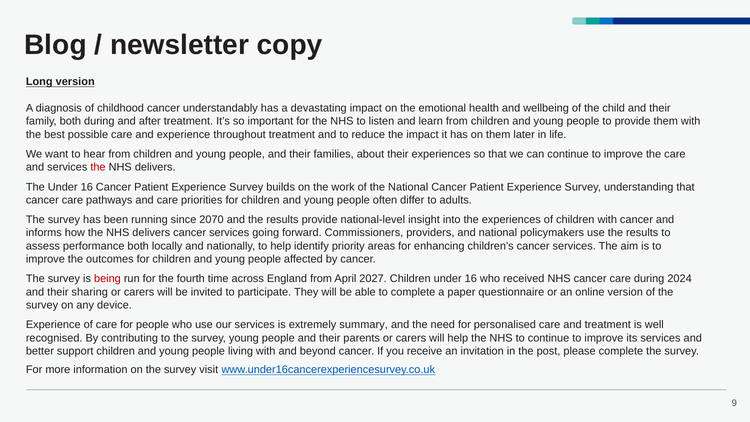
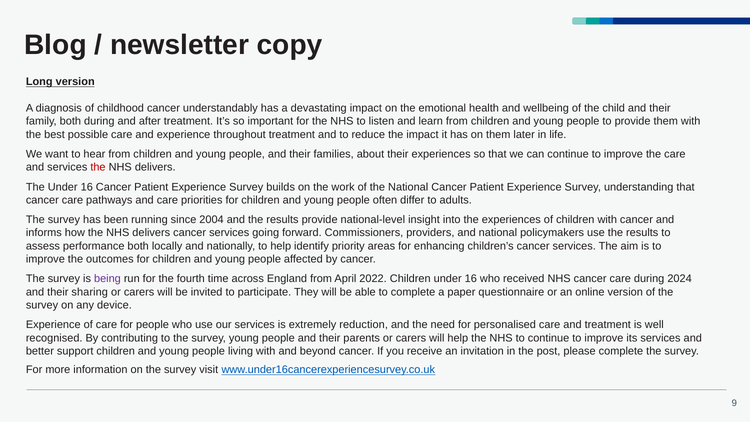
2070: 2070 -> 2004
being colour: red -> purple
2027: 2027 -> 2022
summary: summary -> reduction
